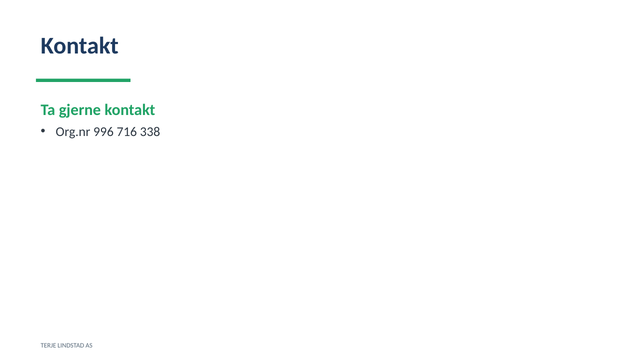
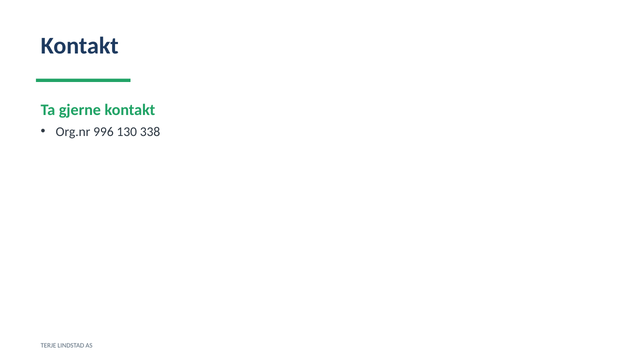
716: 716 -> 130
